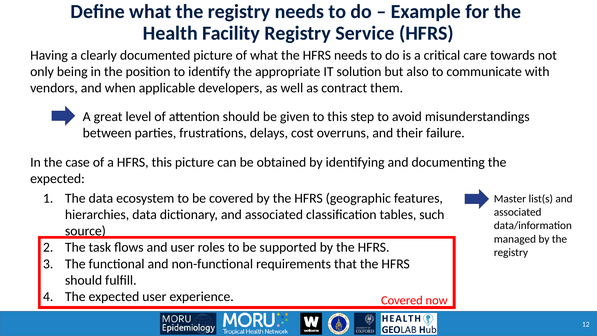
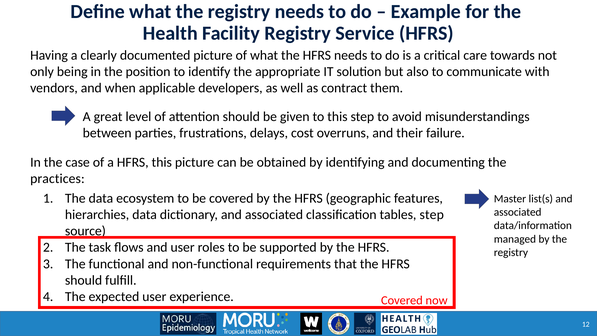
expected at (57, 178): expected -> practices
tables such: such -> step
